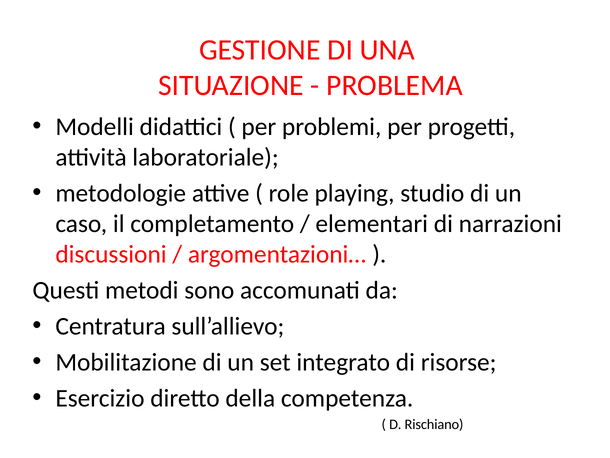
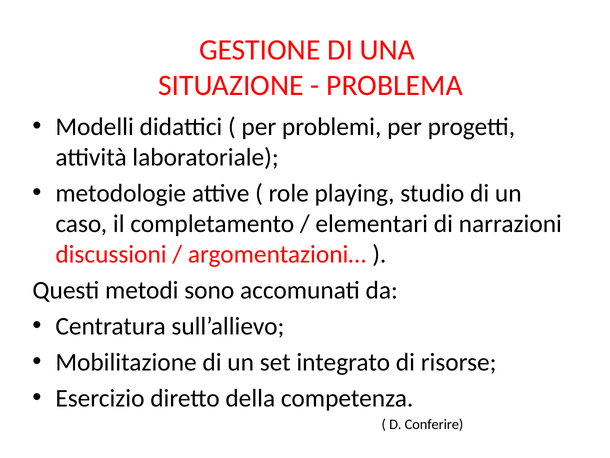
Rischiano: Rischiano -> Conferire
